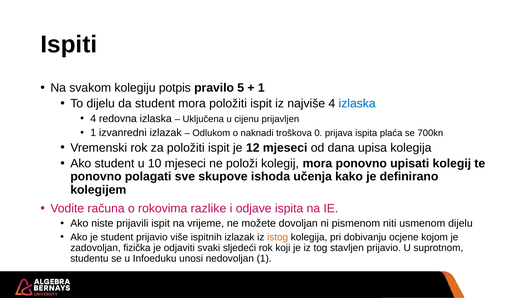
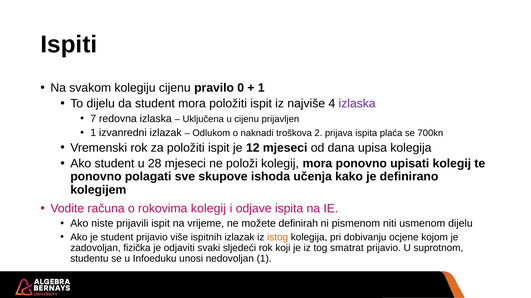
kolegiju potpis: potpis -> cijenu
5: 5 -> 0
izlaska at (357, 104) colour: blue -> purple
4 at (93, 119): 4 -> 7
0: 0 -> 2
10: 10 -> 28
rokovima razlike: razlike -> kolegij
dovoljan: dovoljan -> definirah
stavljen: stavljen -> smatrat
